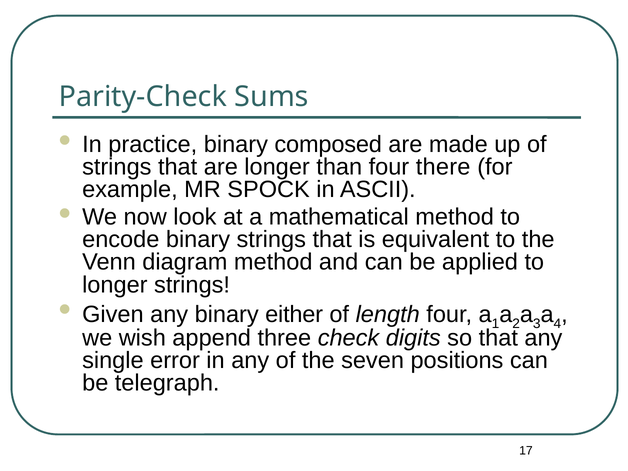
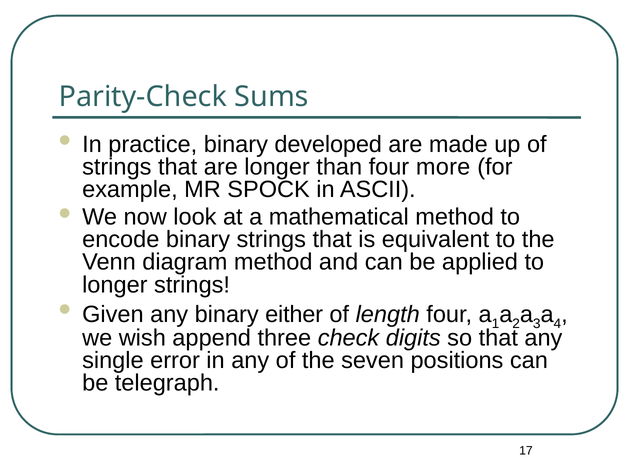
composed: composed -> developed
there: there -> more
